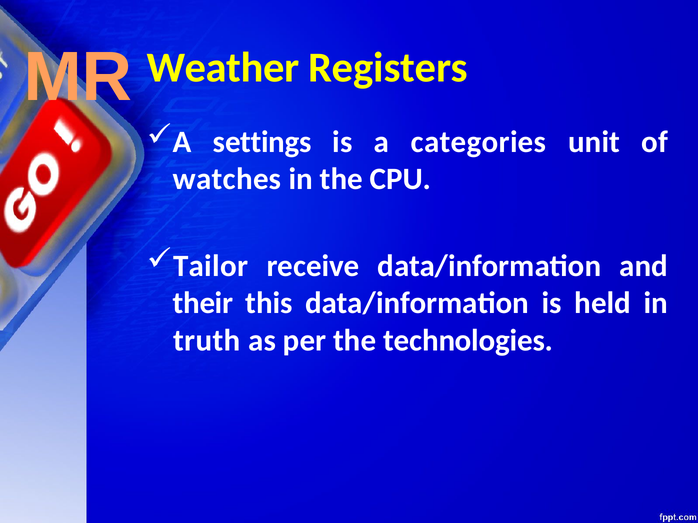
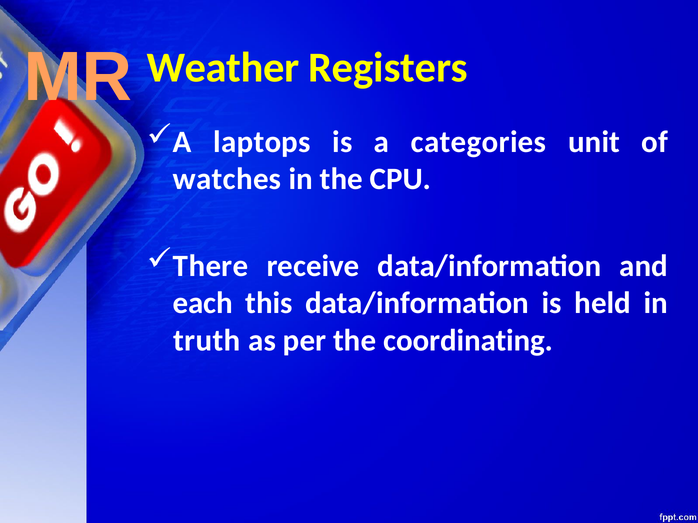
settings: settings -> laptops
Tailor: Tailor -> There
their: their -> each
technologies: technologies -> coordinating
